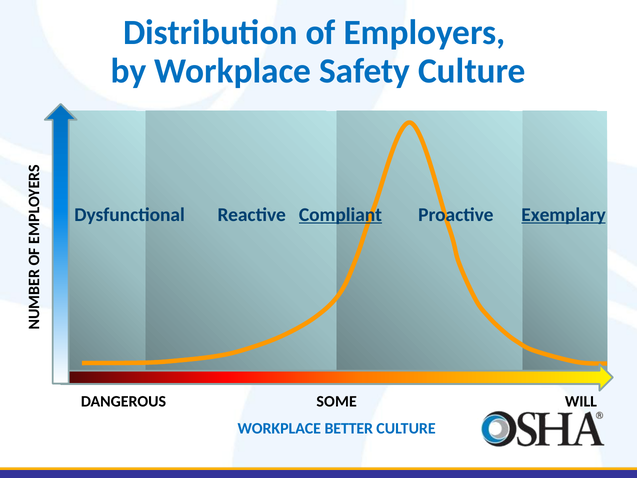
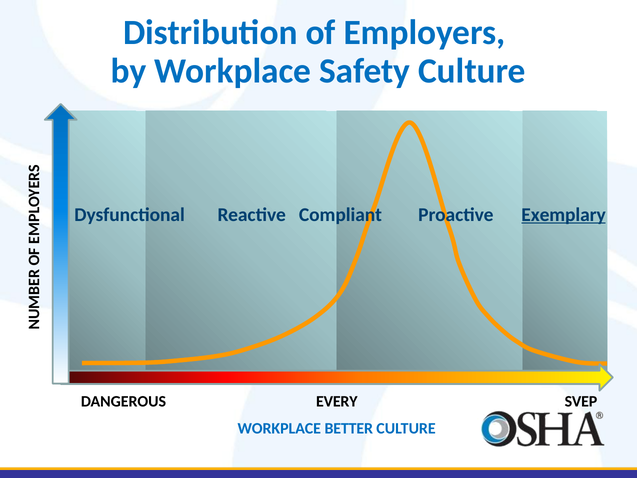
Compliant underline: present -> none
SOME: SOME -> EVERY
WILL: WILL -> SVEP
